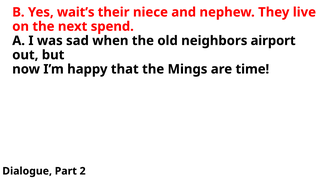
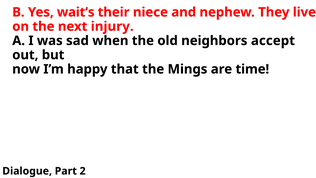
spend: spend -> injury
airport: airport -> accept
